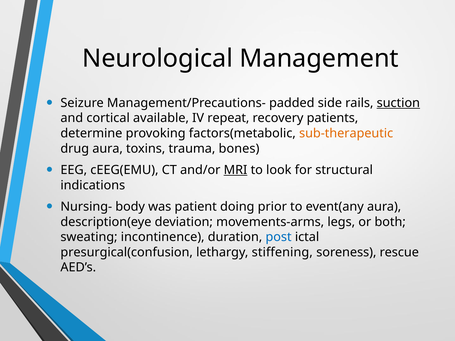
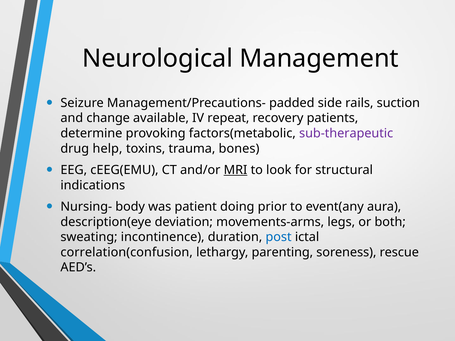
suction underline: present -> none
cortical: cortical -> change
sub-therapeutic colour: orange -> purple
drug aura: aura -> help
presurgical(confusion: presurgical(confusion -> correlation(confusion
stiffening: stiffening -> parenting
